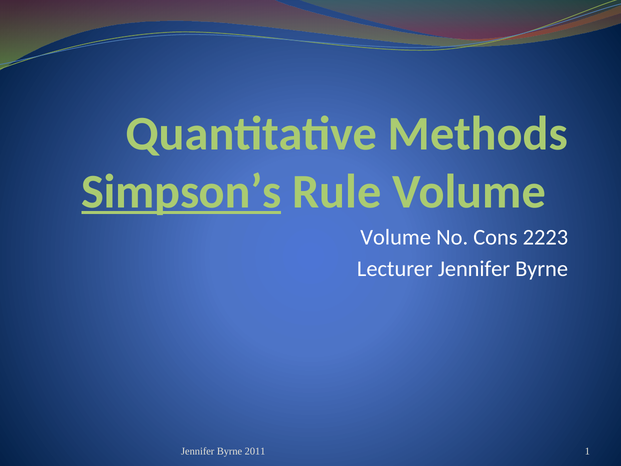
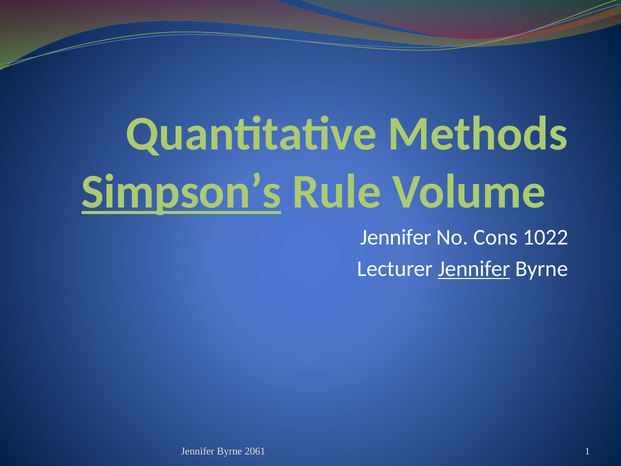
Volume at (396, 237): Volume -> Jennifer
2223: 2223 -> 1022
Jennifer at (474, 269) underline: none -> present
2011: 2011 -> 2061
